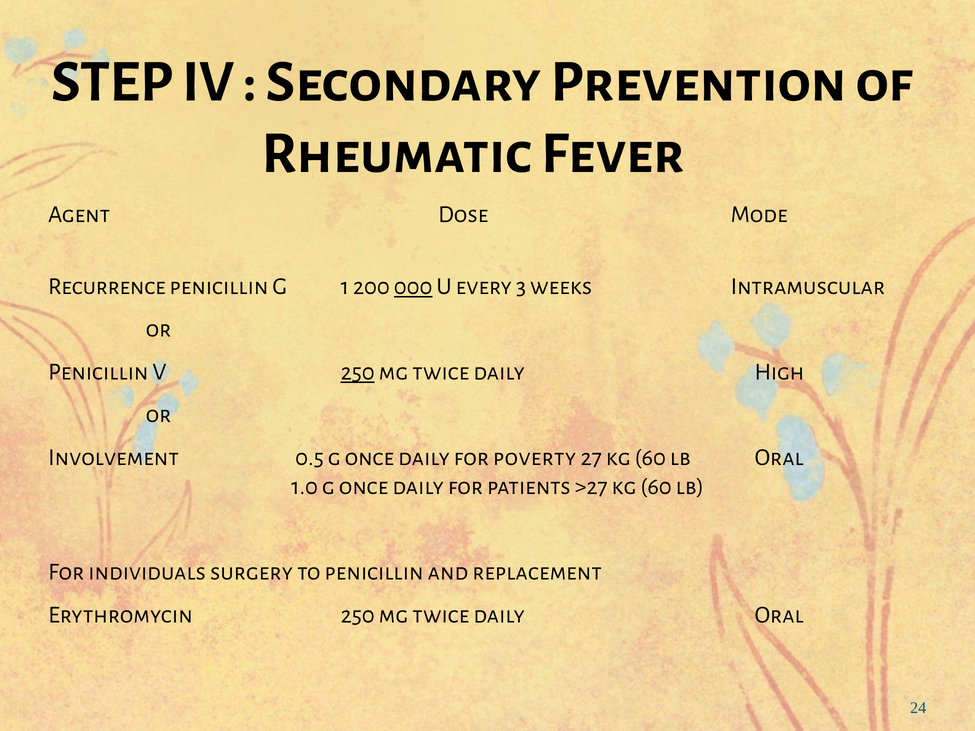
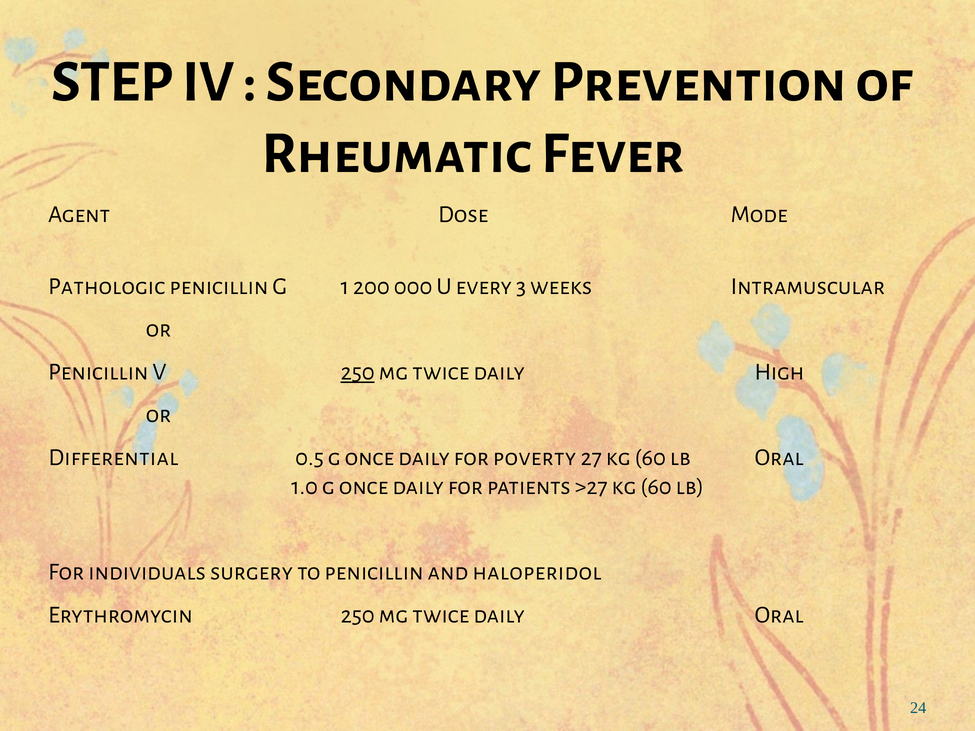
Recurrence: Recurrence -> Pathologic
000 underline: present -> none
Involvement: Involvement -> Differential
replacement: replacement -> haloperidol
